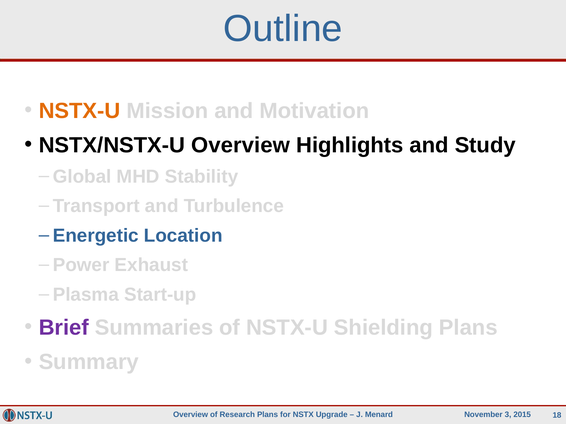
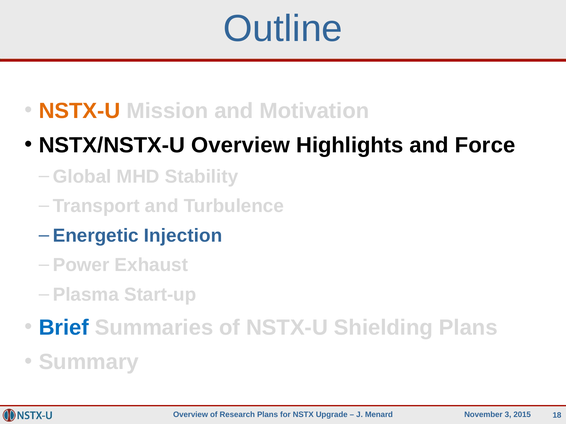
Study: Study -> Force
Location: Location -> Injection
Brief colour: purple -> blue
